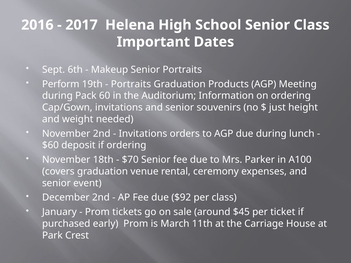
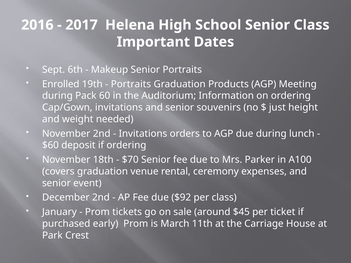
Perform: Perform -> Enrolled
